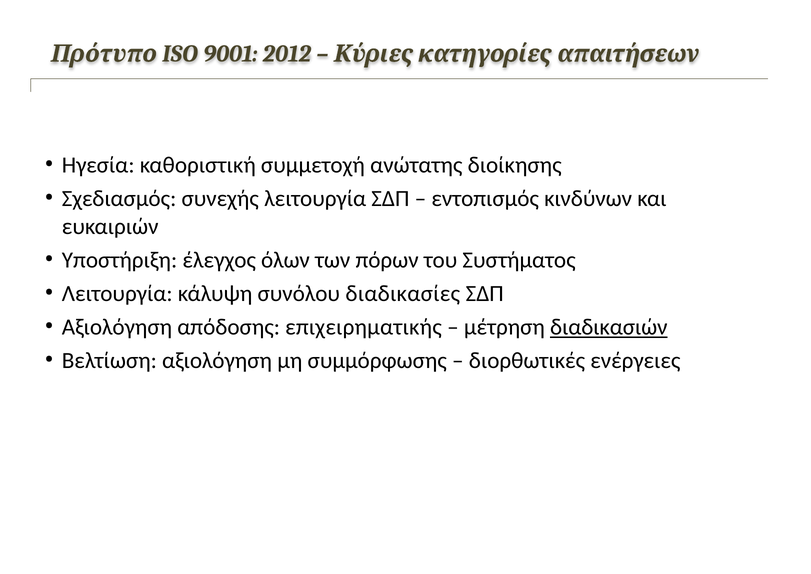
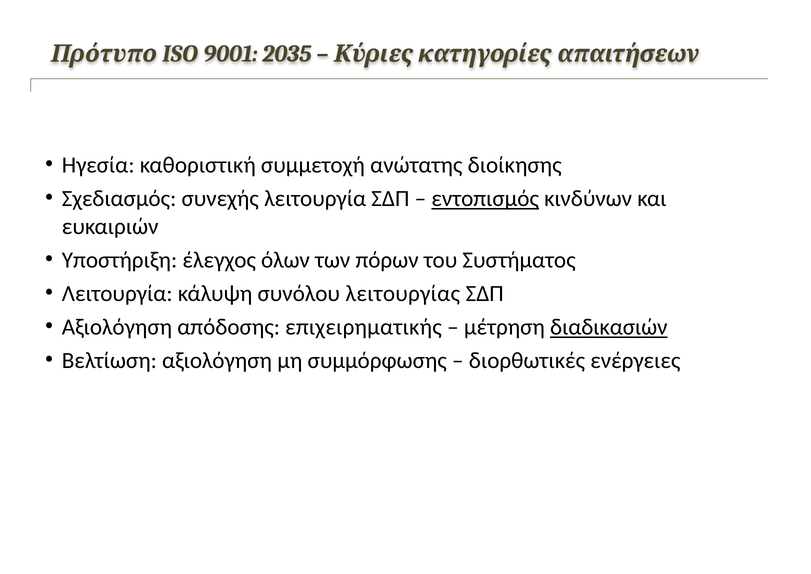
2012: 2012 -> 2035
εντοπισμός underline: none -> present
διαδικασίες: διαδικασίες -> λειτουργίας
